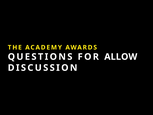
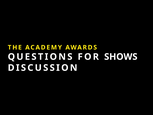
ALLOW: ALLOW -> SHOWS
